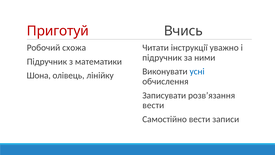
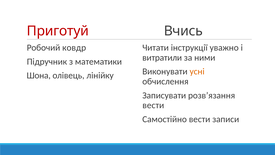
схожа: схожа -> ковдр
підручник at (162, 57): підручник -> витратили
усні colour: blue -> orange
